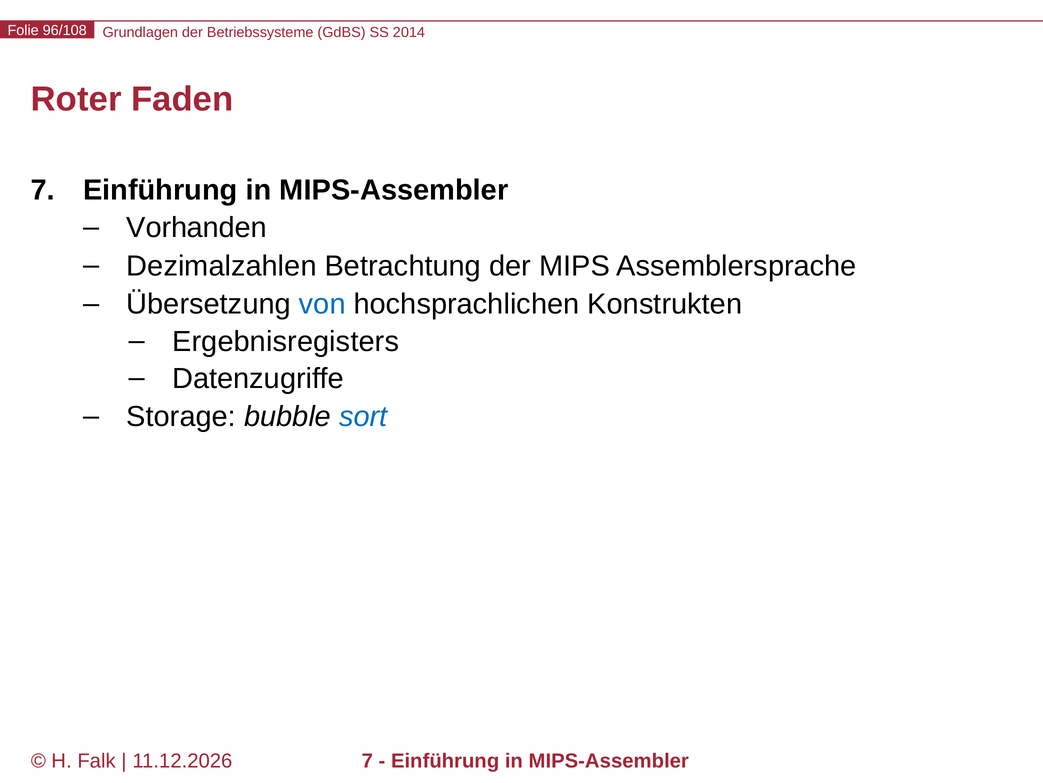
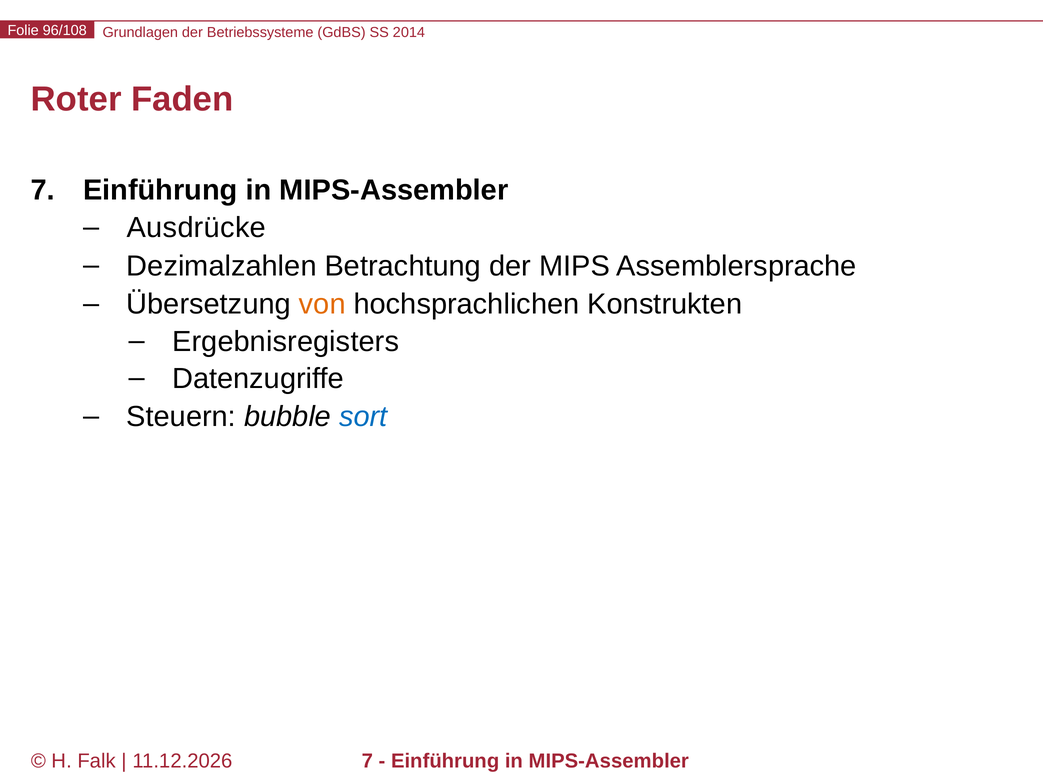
Vorhanden: Vorhanden -> Ausdrücke
von colour: blue -> orange
Storage: Storage -> Steuern
